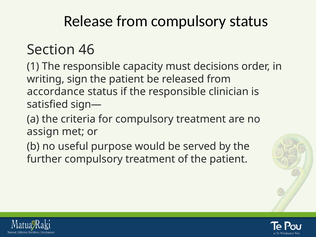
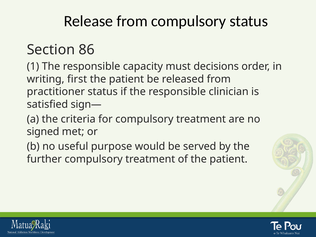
46: 46 -> 86
sign: sign -> first
accordance: accordance -> practitioner
assign: assign -> signed
